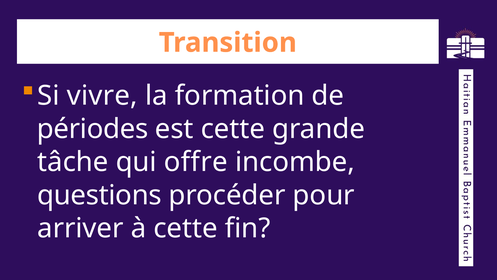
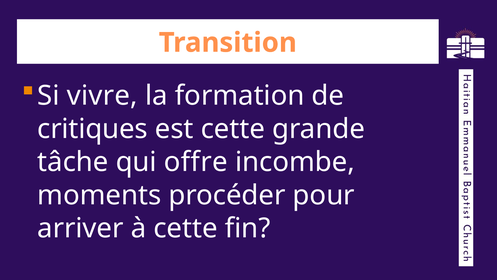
périodes: périodes -> critiques
questions: questions -> moments
